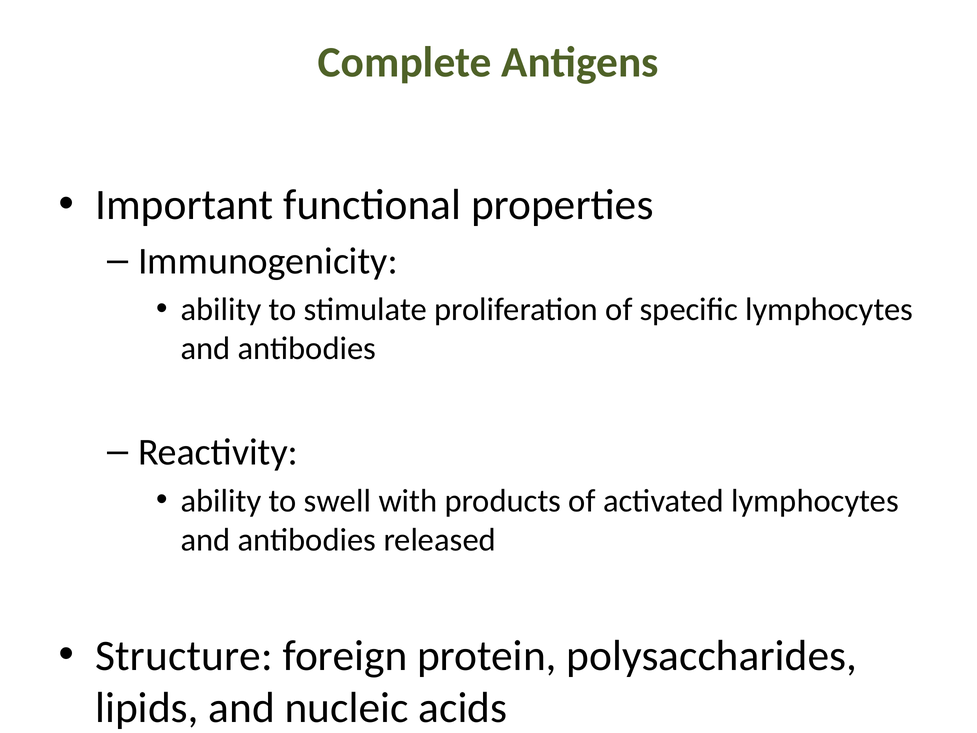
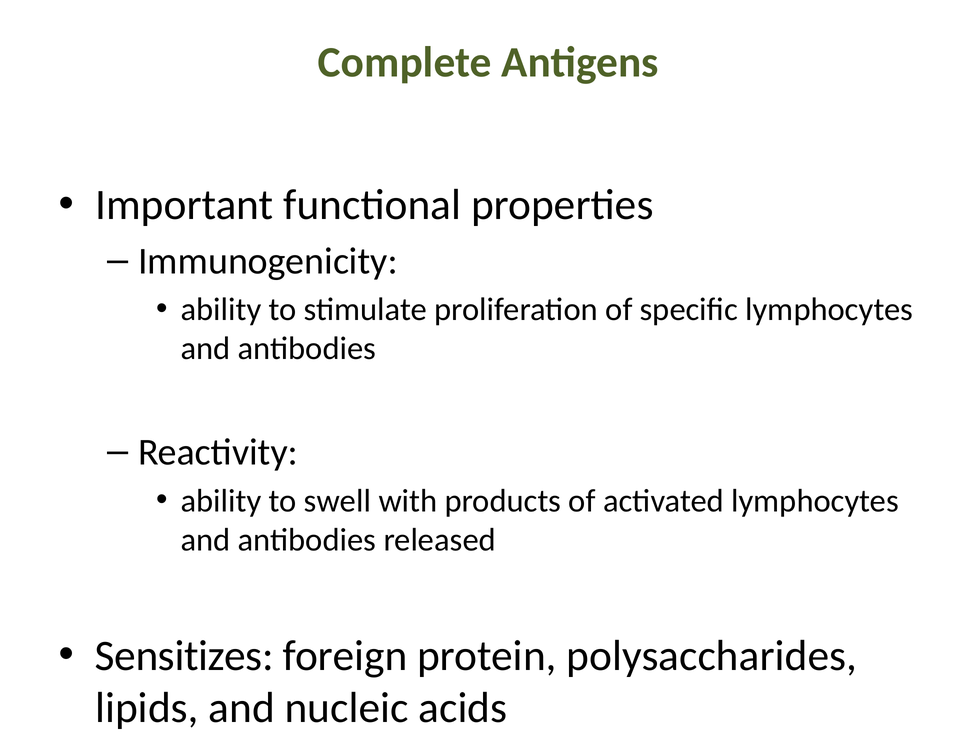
Structure: Structure -> Sensitizes
